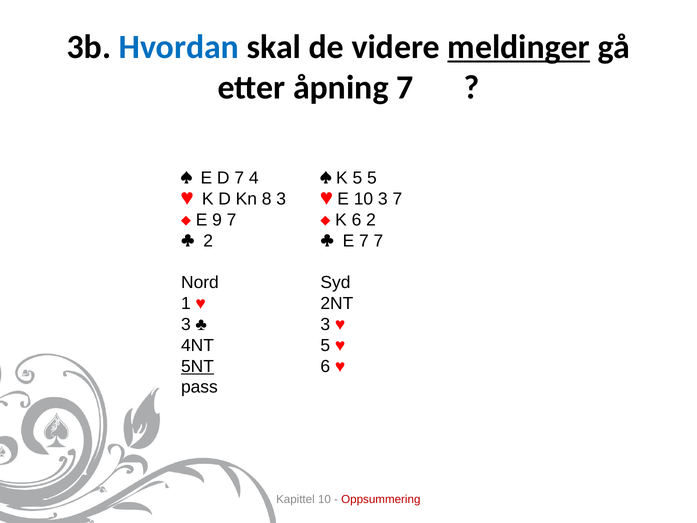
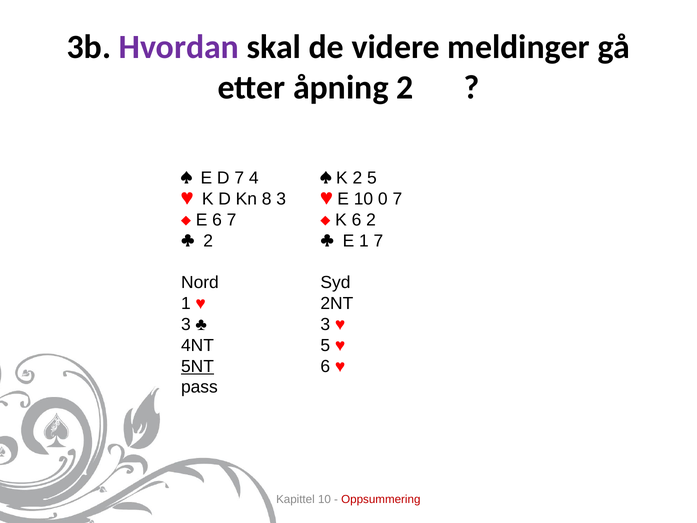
Hvordan colour: blue -> purple
meldinger underline: present -> none
åpning 7: 7 -> 2
K 5: 5 -> 2
10 3: 3 -> 0
E 9: 9 -> 6
E 7: 7 -> 1
